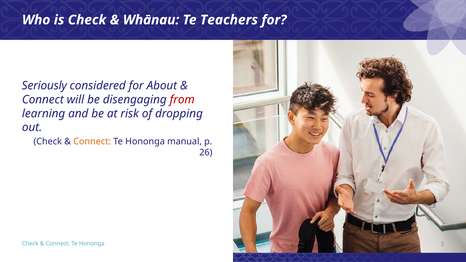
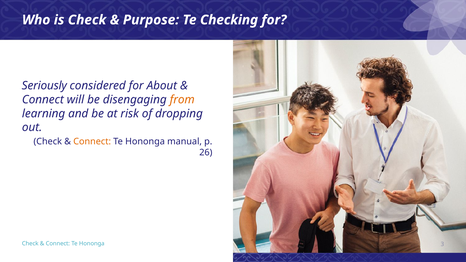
Whānau: Whānau -> Purpose
Teachers: Teachers -> Checking
from colour: red -> orange
